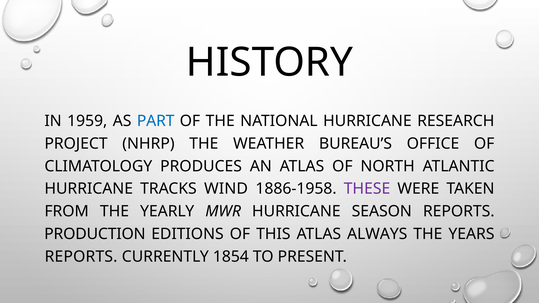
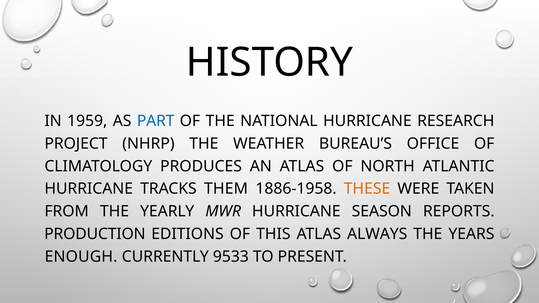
WIND: WIND -> THEM
THESE colour: purple -> orange
REPORTS at (81, 257): REPORTS -> ENOUGH
1854: 1854 -> 9533
